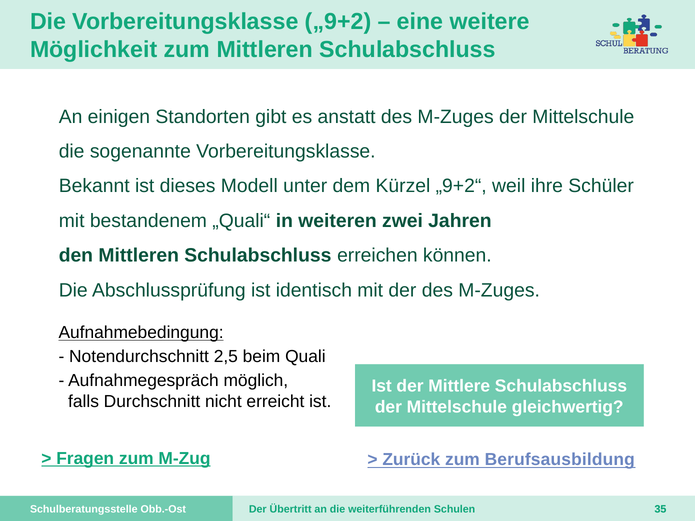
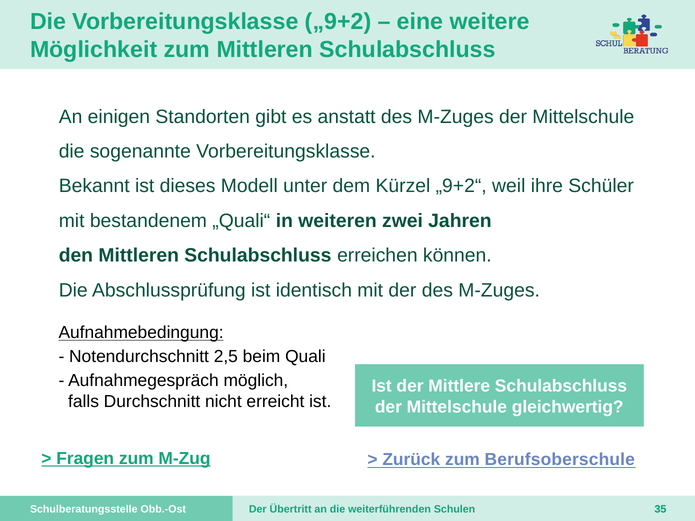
Berufsausbildung: Berufsausbildung -> Berufsoberschule
